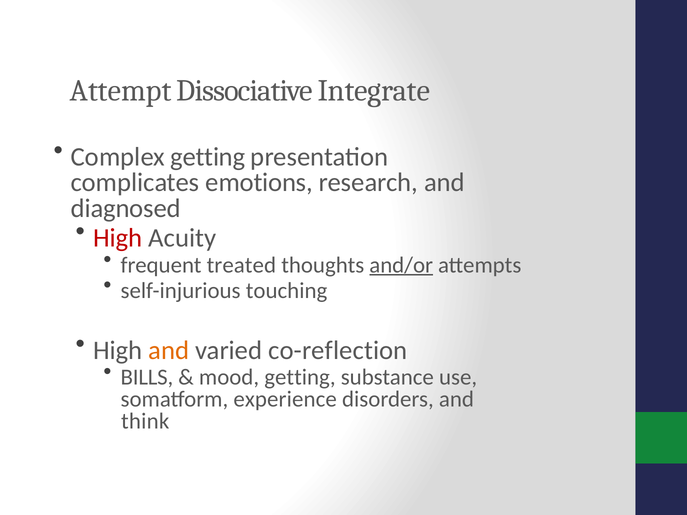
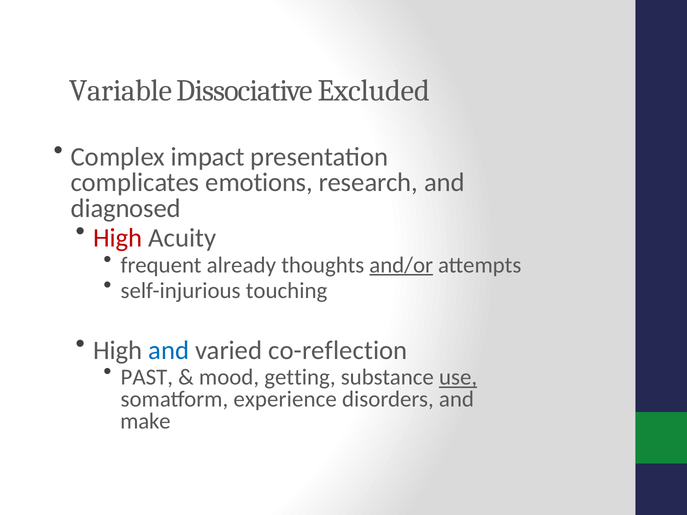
Attempt: Attempt -> Variable
Integrate: Integrate -> Excluded
Complex getting: getting -> impact
treated: treated -> already
and at (169, 351) colour: orange -> blue
BILLS: BILLS -> PAST
use underline: none -> present
think: think -> make
